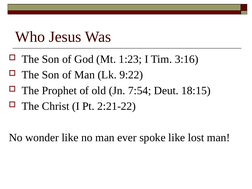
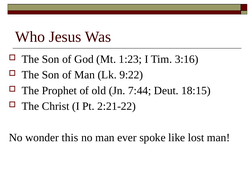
7:54: 7:54 -> 7:44
wonder like: like -> this
